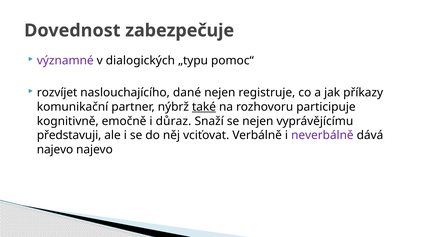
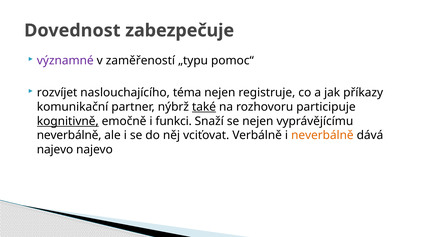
dialogických: dialogických -> zaměřeností
dané: dané -> téma
kognitivně underline: none -> present
důraz: důraz -> funkci
představuji at (69, 136): představuji -> neverbálně
neverbálně at (322, 136) colour: purple -> orange
